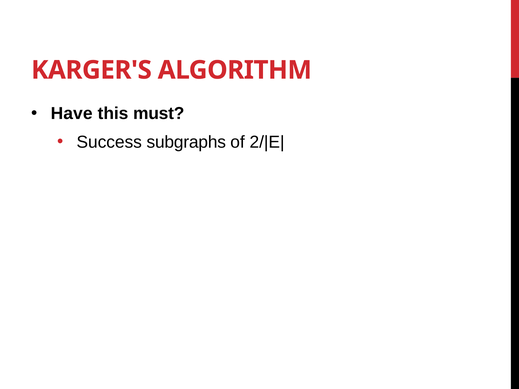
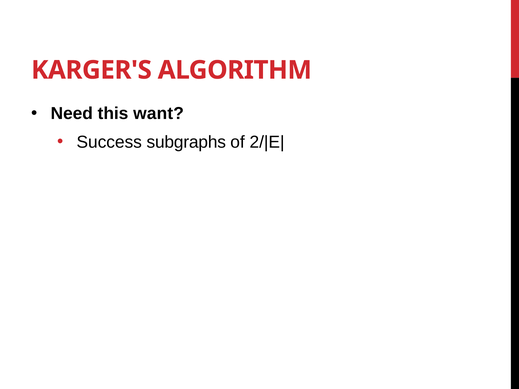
Have: Have -> Need
must: must -> want
